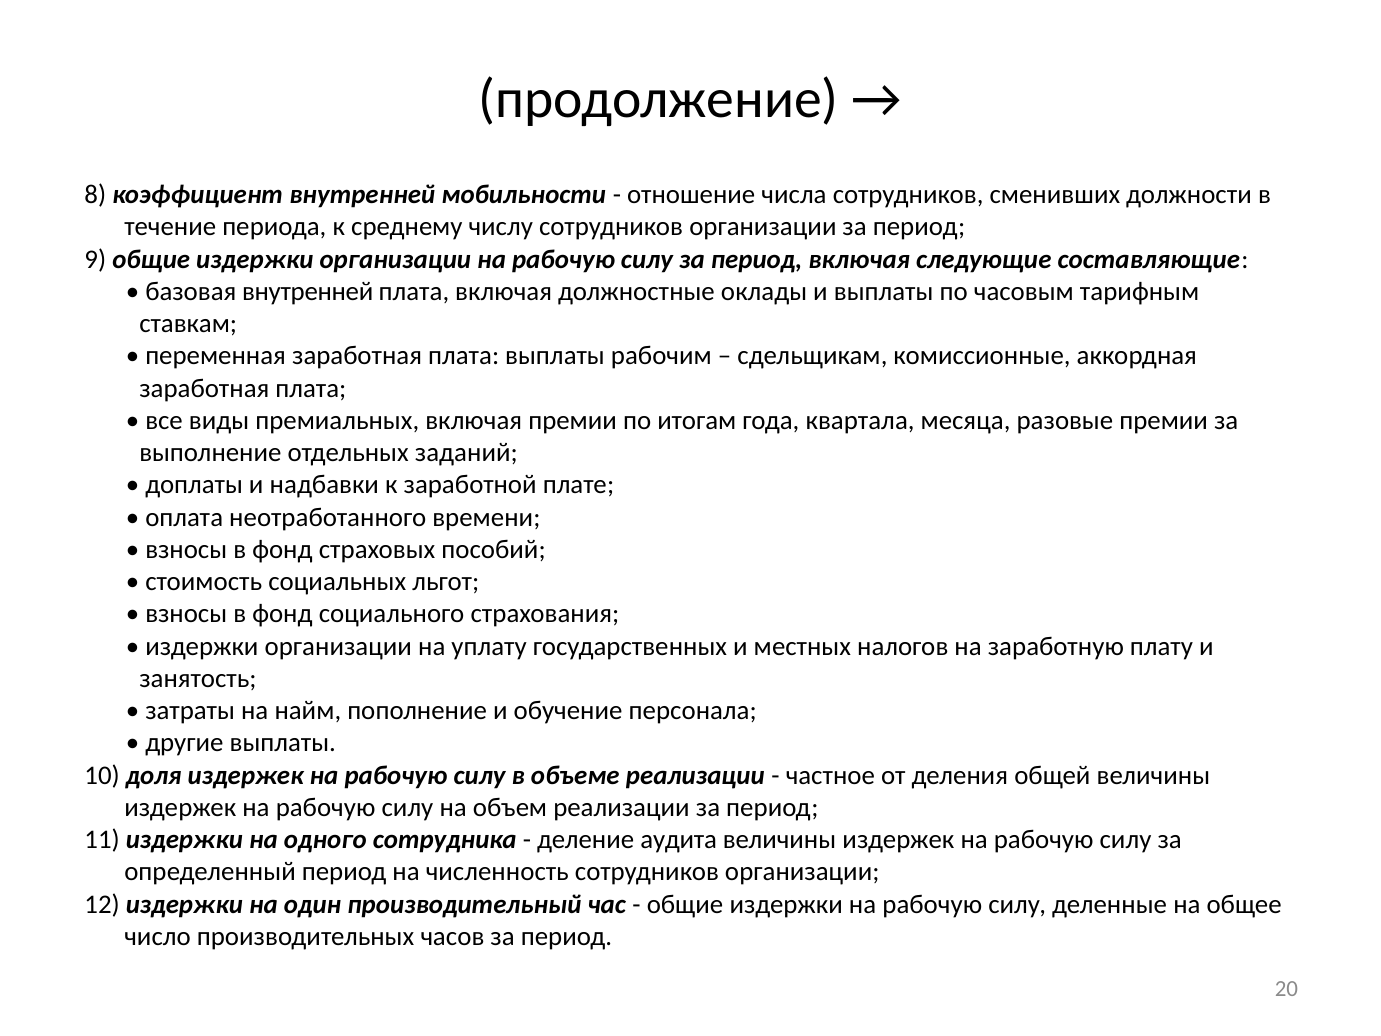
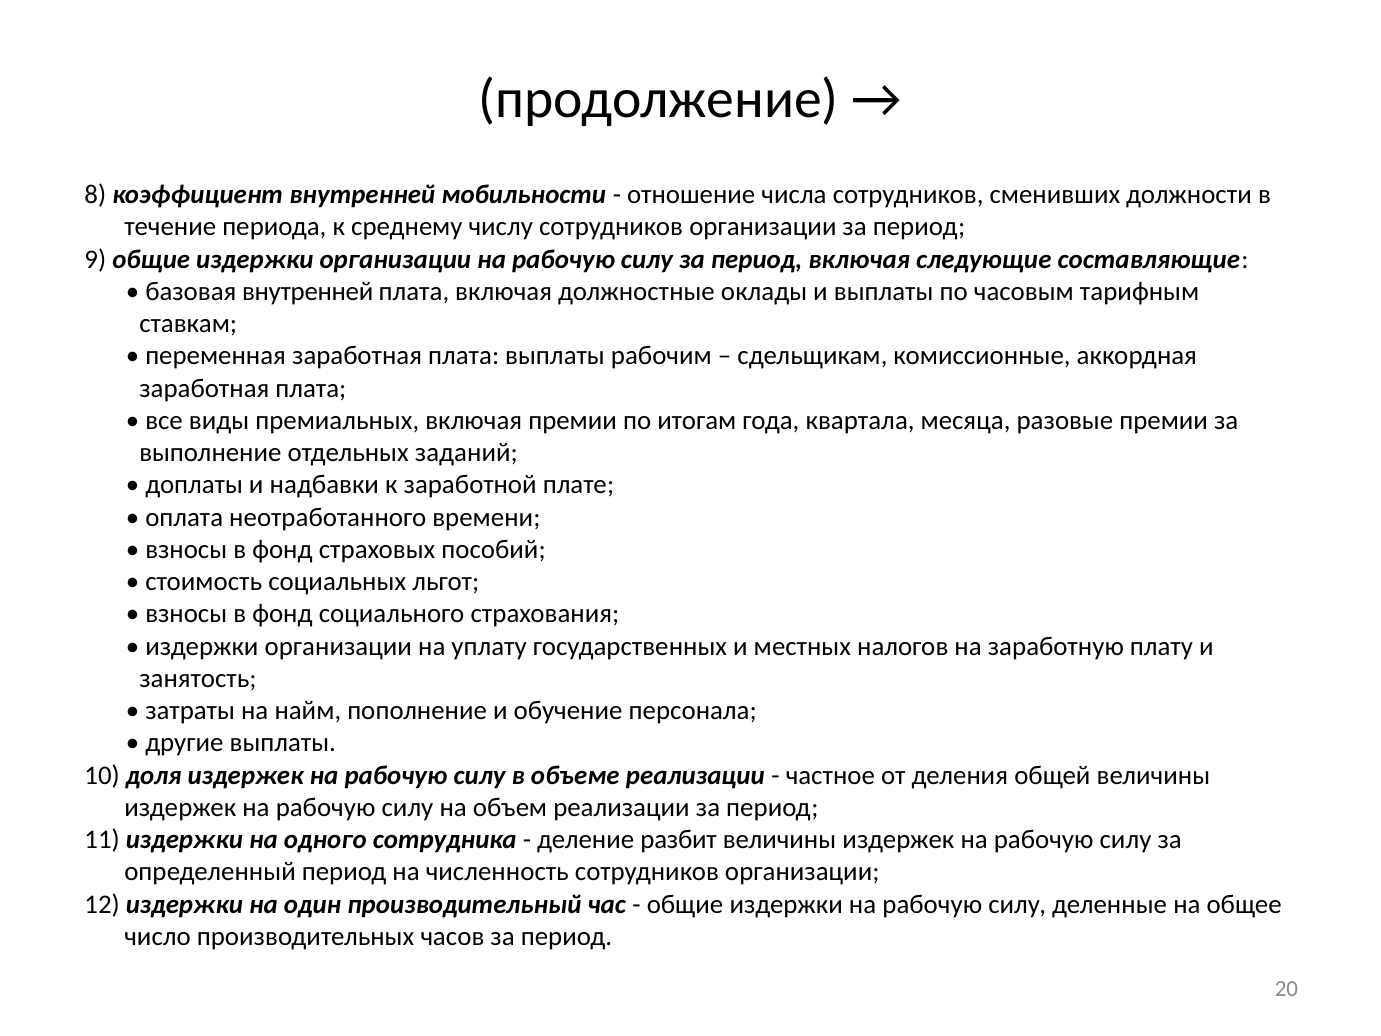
аудита: аудита -> разбит
